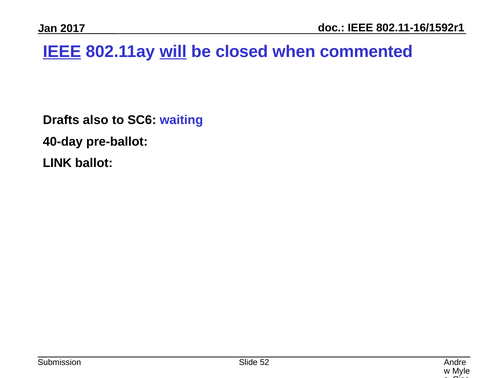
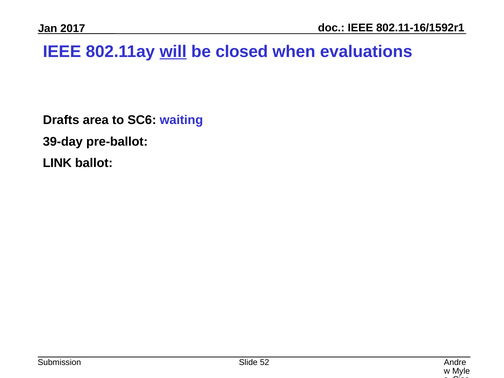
IEEE at (62, 52) underline: present -> none
commented: commented -> evaluations
also: also -> area
40-day: 40-day -> 39-day
